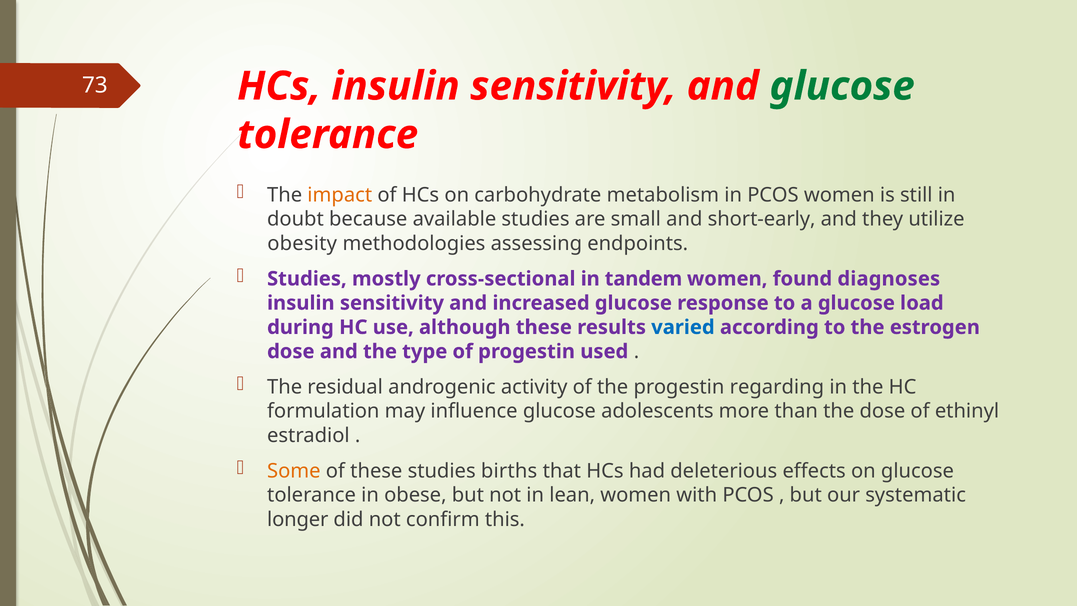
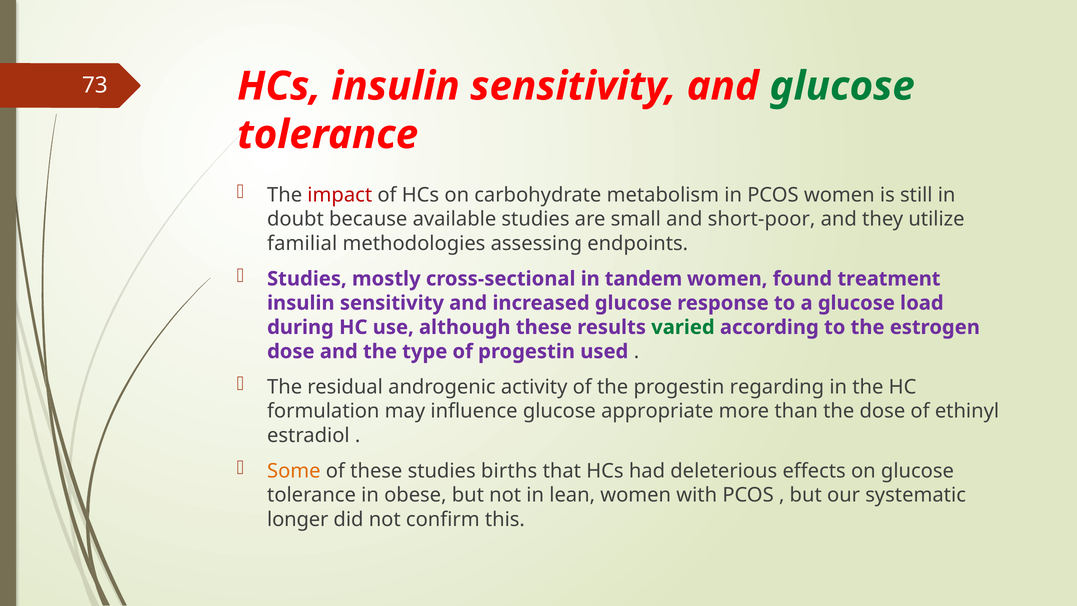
impact colour: orange -> red
short-early: short-early -> short-poor
obesity: obesity -> familial
diagnoses: diagnoses -> treatment
varied colour: blue -> green
adolescents: adolescents -> appropriate
